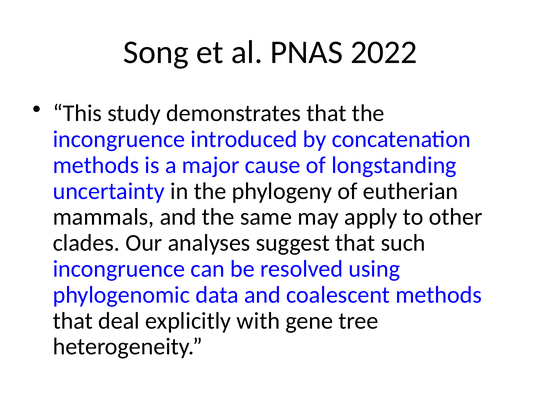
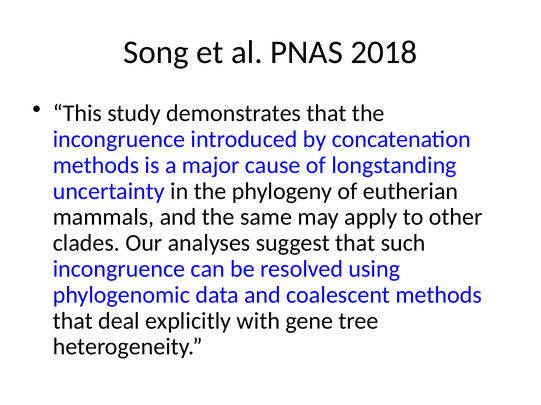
2022: 2022 -> 2018
